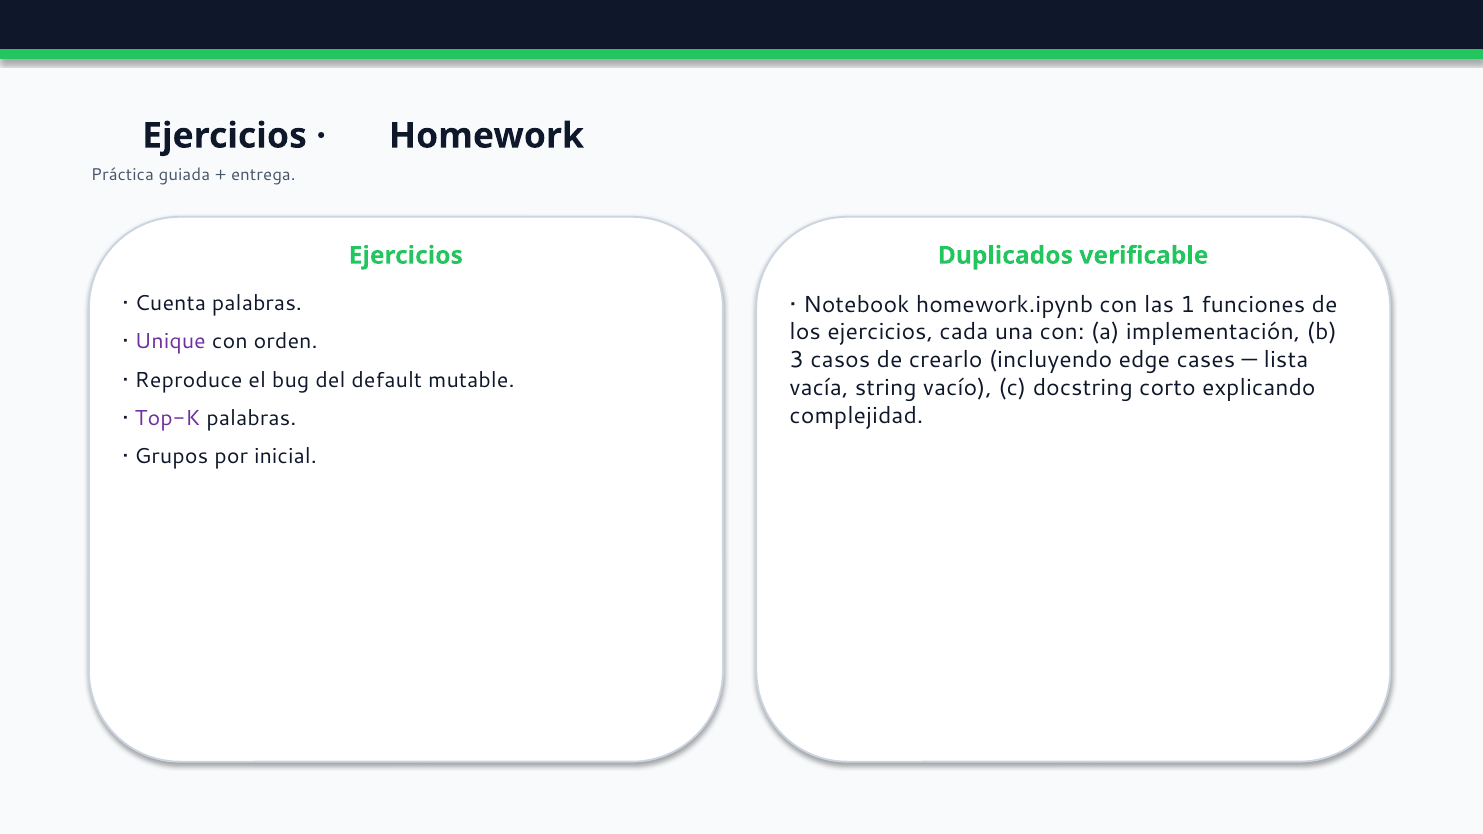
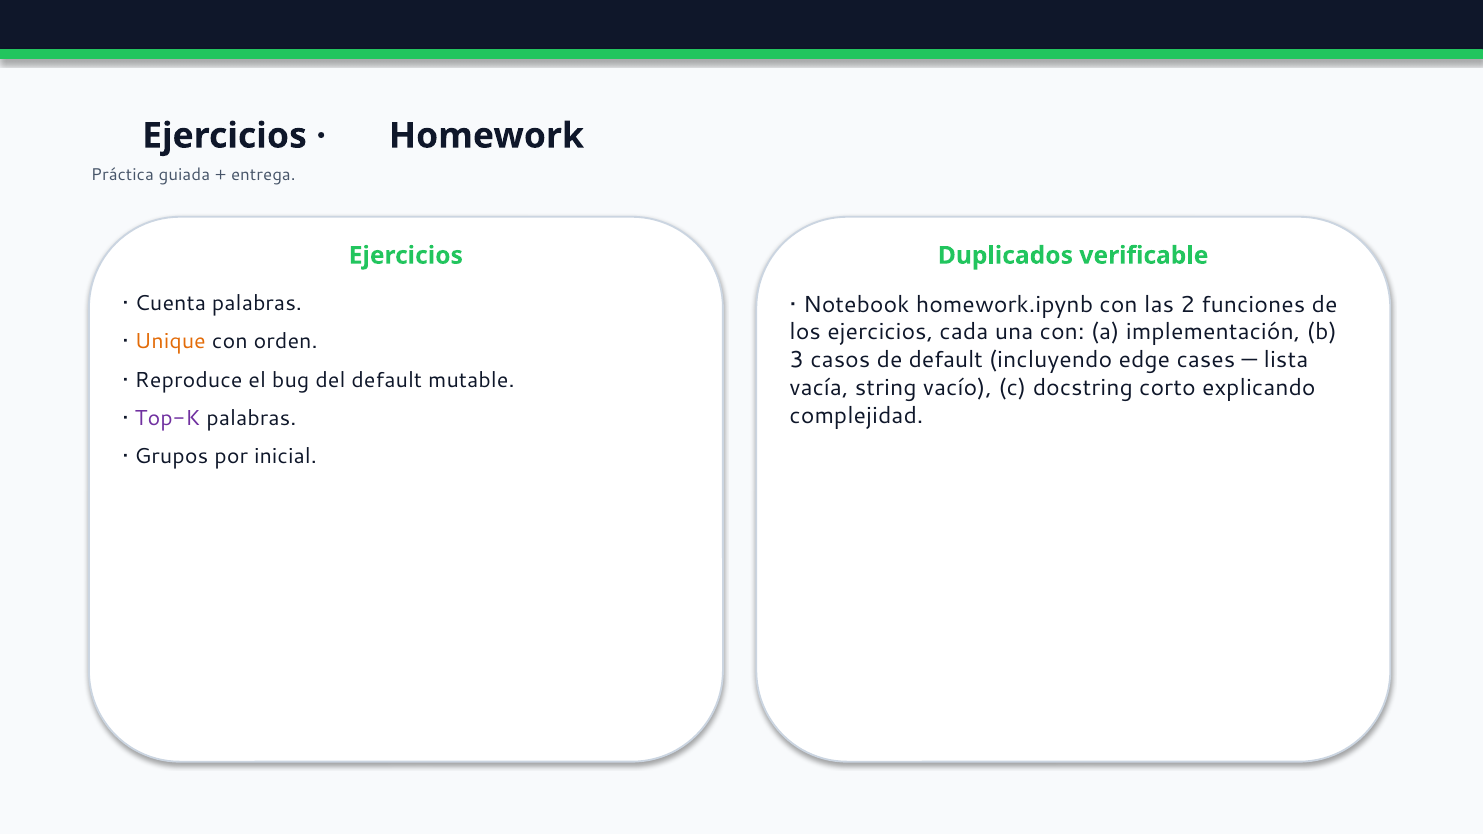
1: 1 -> 2
Unique colour: purple -> orange
de crearlo: crearlo -> default
